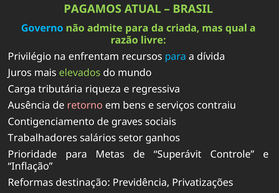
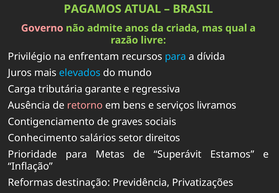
Governo colour: light blue -> pink
admite para: para -> anos
elevados colour: light green -> light blue
riqueza: riqueza -> garante
contraiu: contraiu -> livramos
Trabalhadores: Trabalhadores -> Conhecimento
ganhos: ganhos -> direitos
Superávit Controle: Controle -> Estamos
